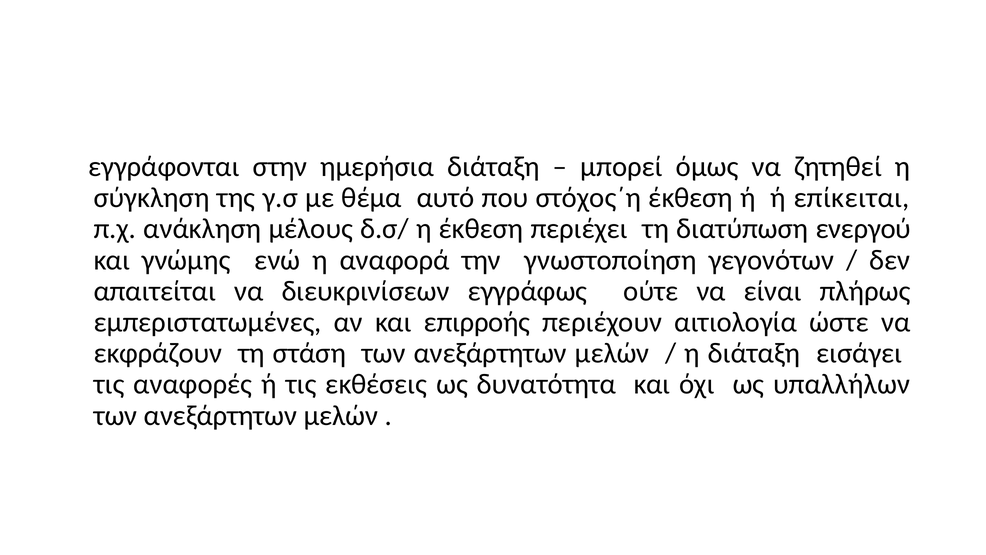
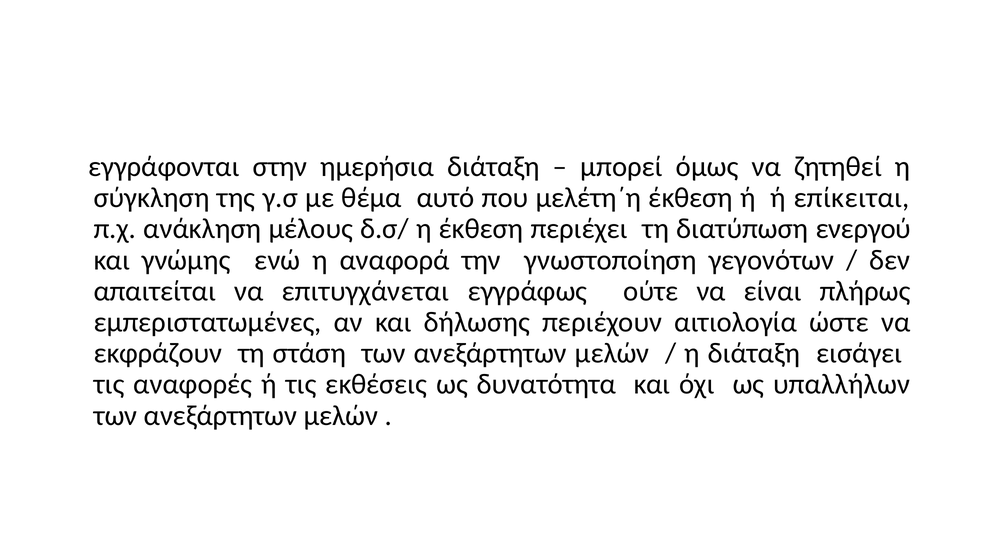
στόχος΄η: στόχος΄η -> μελέτη΄η
διευκρινίσεων: διευκρινίσεων -> επιτυγχάνεται
επιρροής: επιρροής -> δήλωσης
